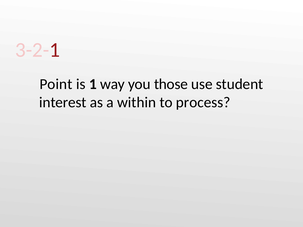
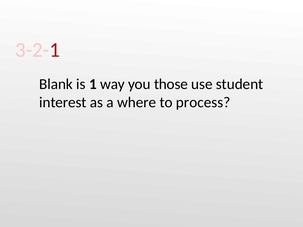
Point: Point -> Blank
within: within -> where
